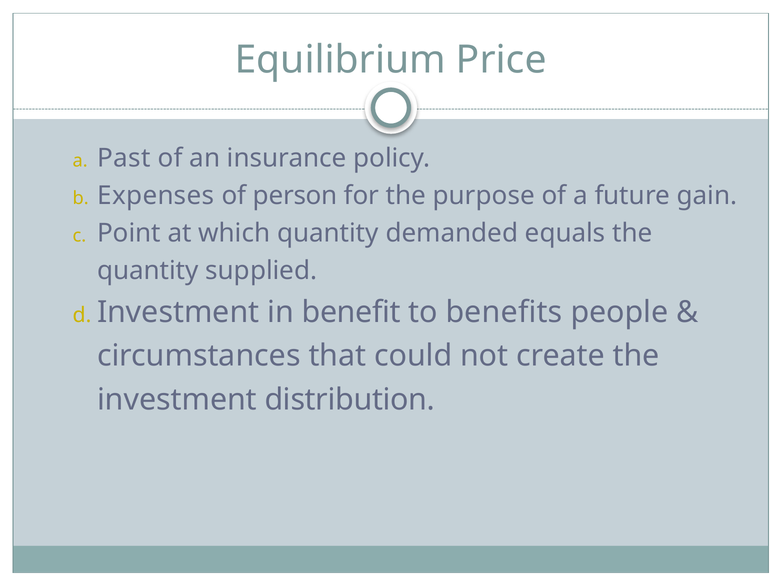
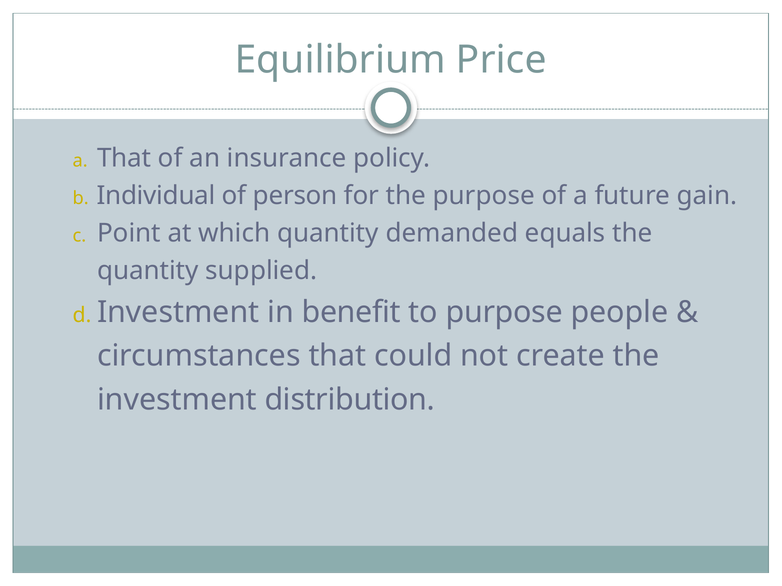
a Past: Past -> That
Expenses: Expenses -> Individual
to benefits: benefits -> purpose
